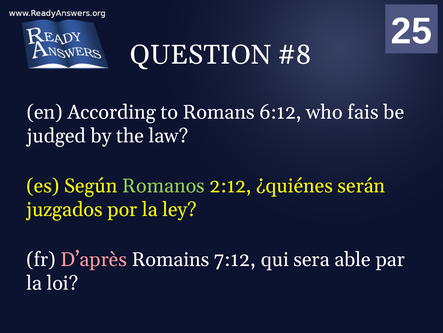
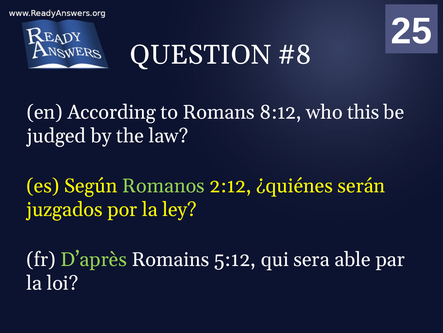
6:12: 6:12 -> 8:12
fais: fais -> this
D’après colour: pink -> light green
7:12: 7:12 -> 5:12
